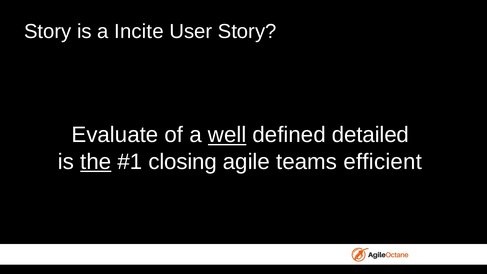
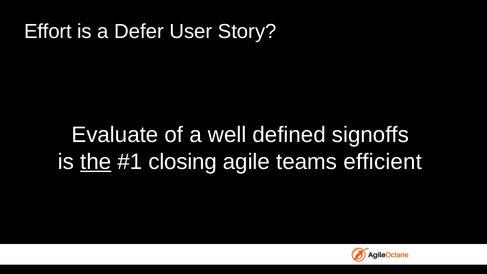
Story at (48, 31): Story -> Effort
Incite: Incite -> Defer
well underline: present -> none
detailed: detailed -> signoffs
